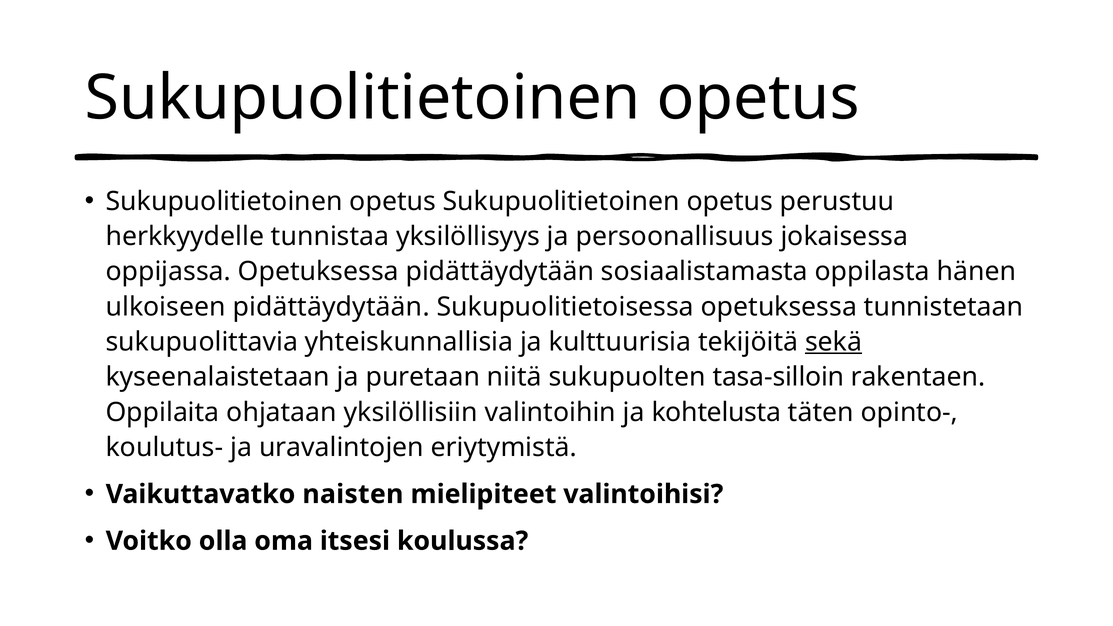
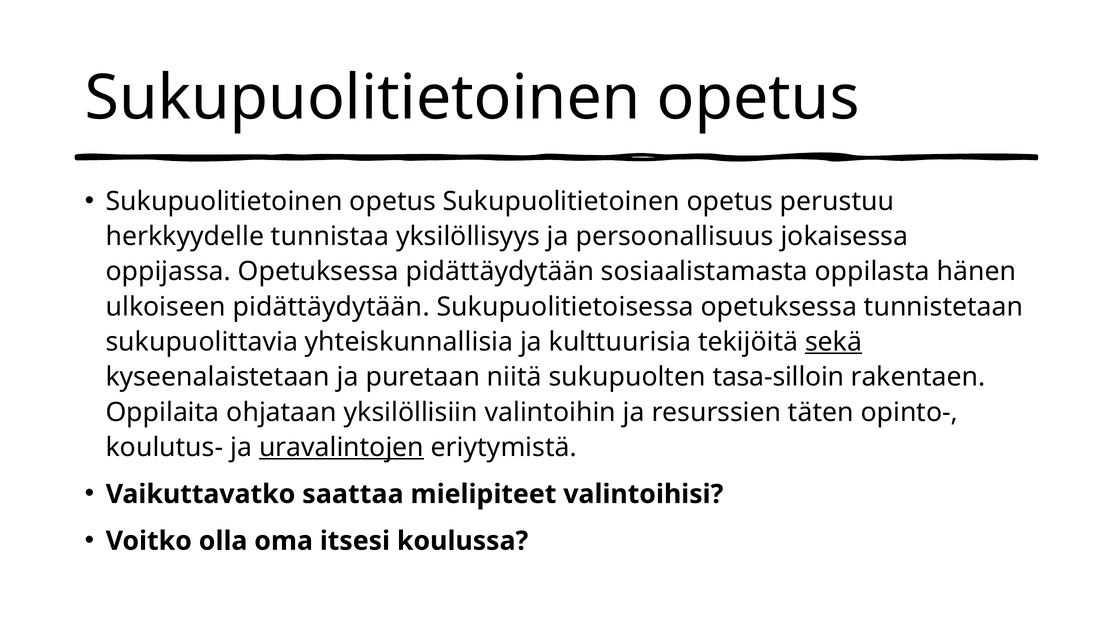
kohtelusta: kohtelusta -> resurssien
uravalintojen underline: none -> present
naisten: naisten -> saattaa
